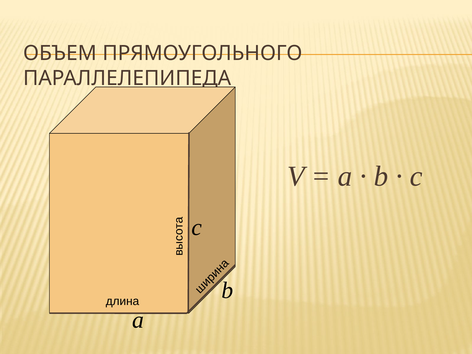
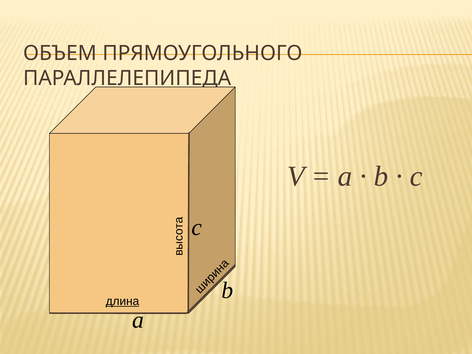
длина underline: none -> present
